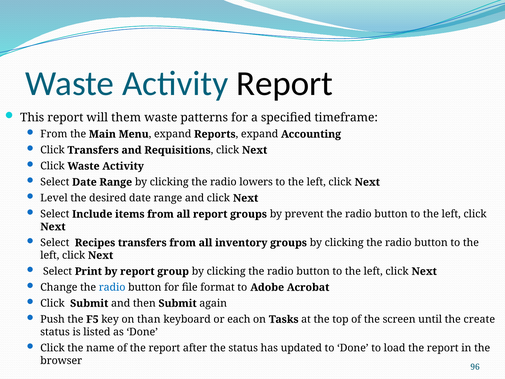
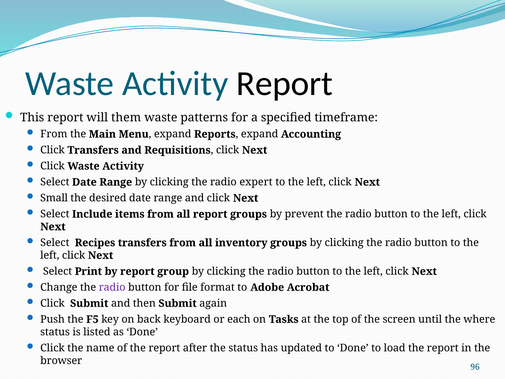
lowers: lowers -> expert
Level: Level -> Small
radio at (112, 287) colour: blue -> purple
than: than -> back
create: create -> where
